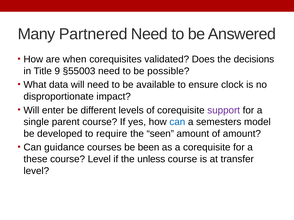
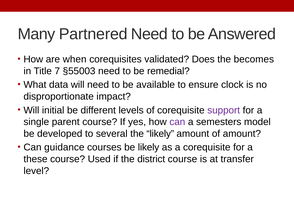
decisions: decisions -> becomes
9: 9 -> 7
possible: possible -> remedial
enter: enter -> initial
can at (177, 122) colour: blue -> purple
require: require -> several
the seen: seen -> likely
be been: been -> likely
course Level: Level -> Used
unless: unless -> district
